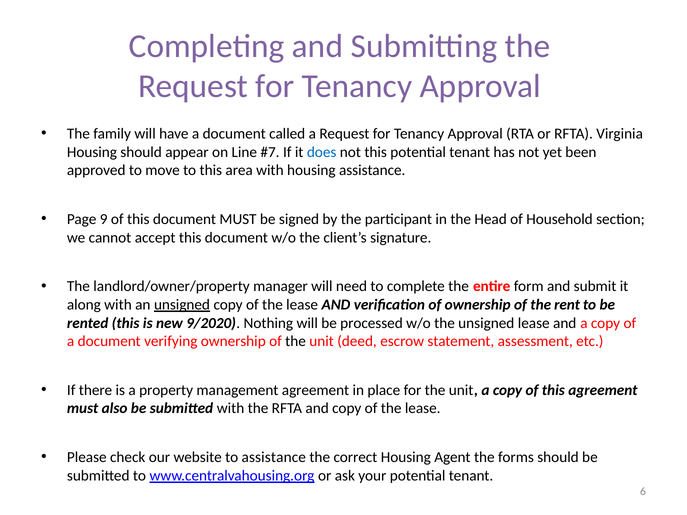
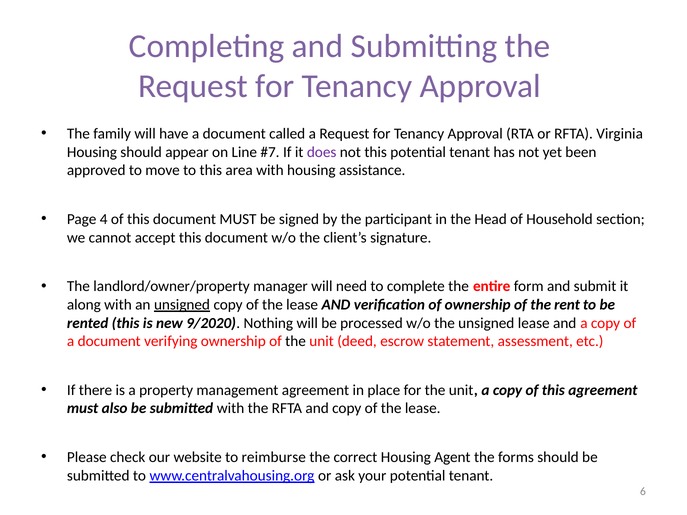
does colour: blue -> purple
9: 9 -> 4
to assistance: assistance -> reimburse
